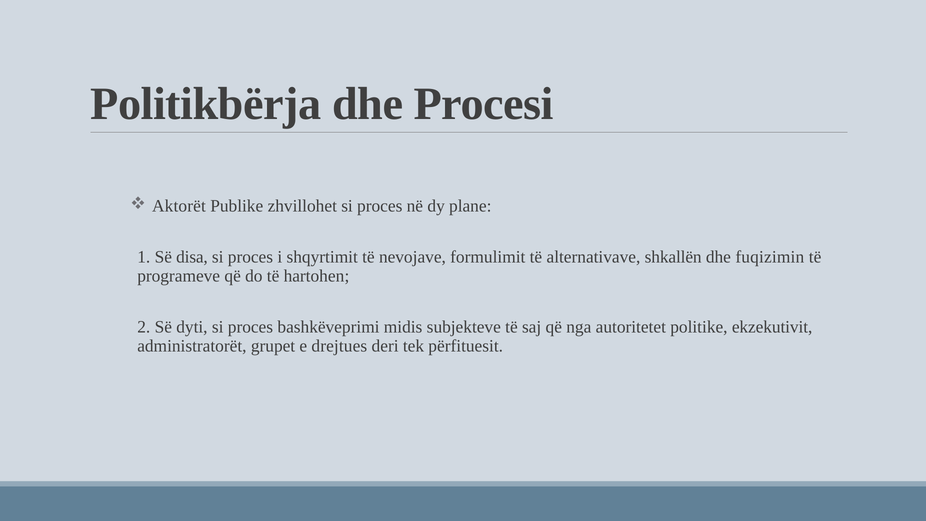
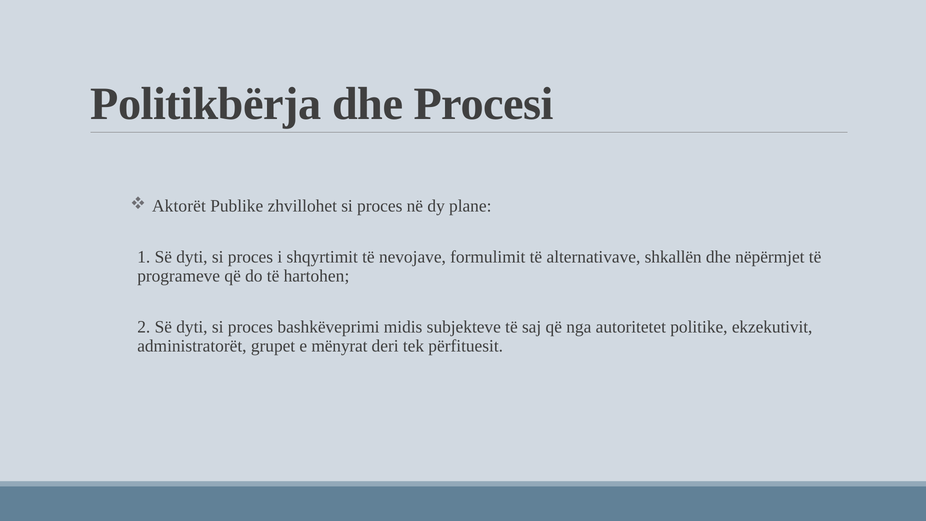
1 Së disa: disa -> dyti
fuqizimin: fuqizimin -> nëpërmjet
drejtues: drejtues -> mënyrat
